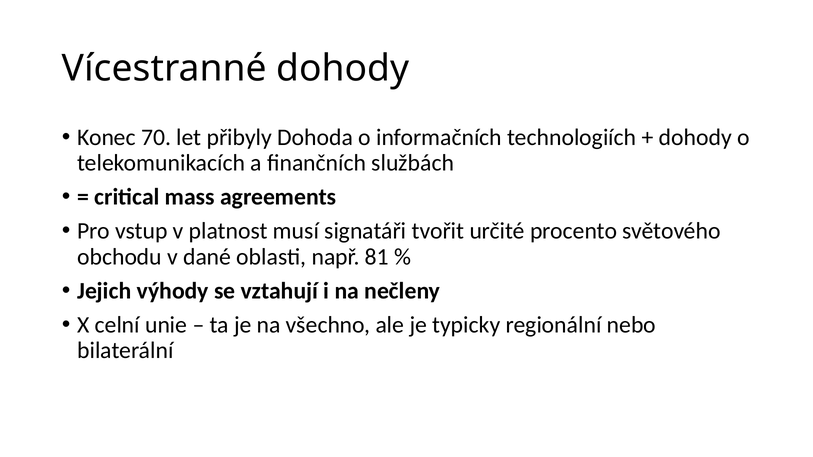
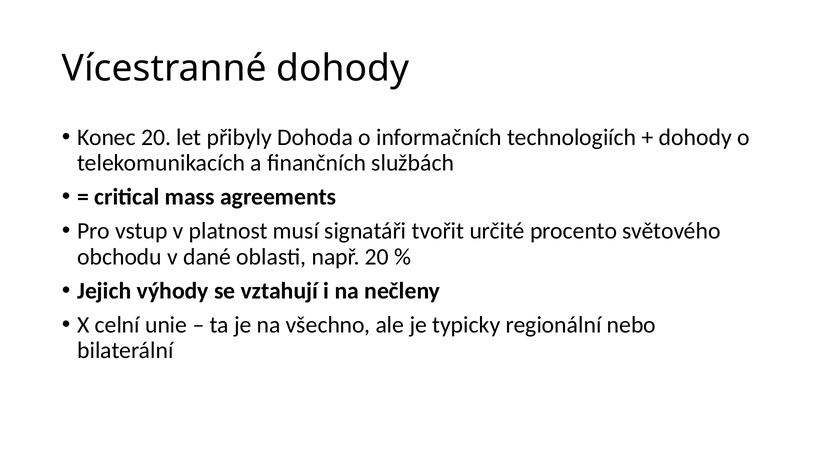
Konec 70: 70 -> 20
např 81: 81 -> 20
